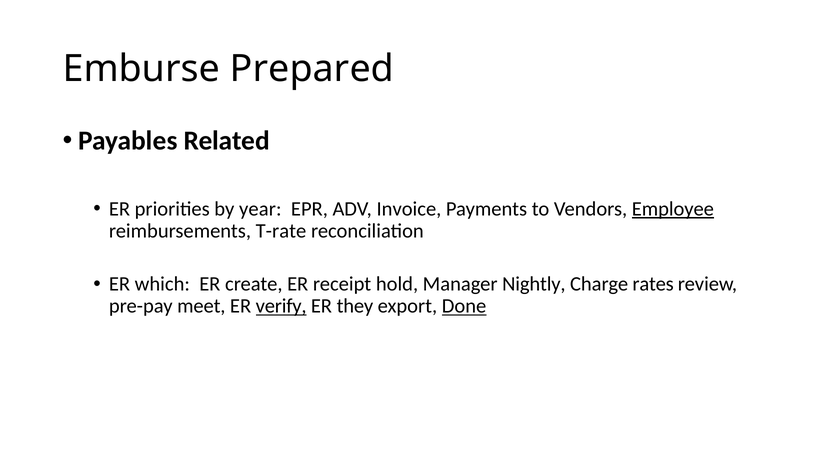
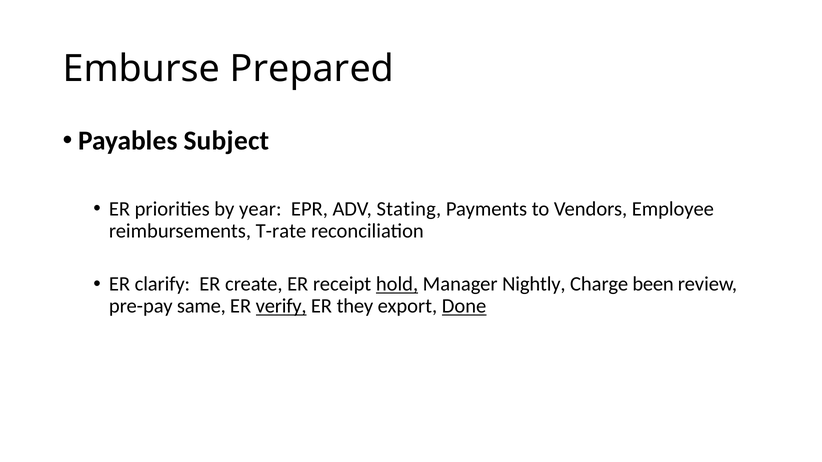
Related: Related -> Subject
Invoice: Invoice -> Stating
Employee underline: present -> none
which: which -> clarify
hold underline: none -> present
rates: rates -> been
meet: meet -> same
